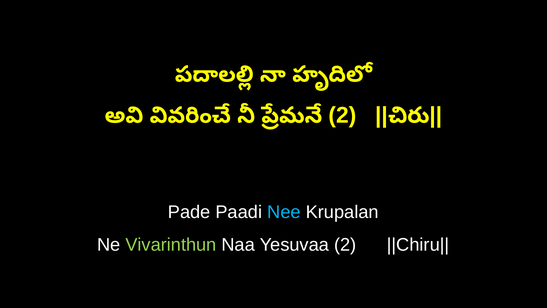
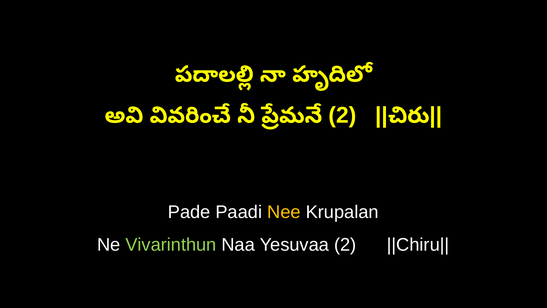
Nee colour: light blue -> yellow
